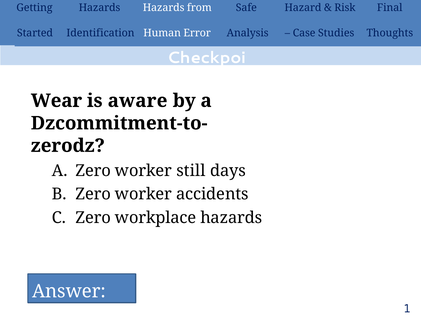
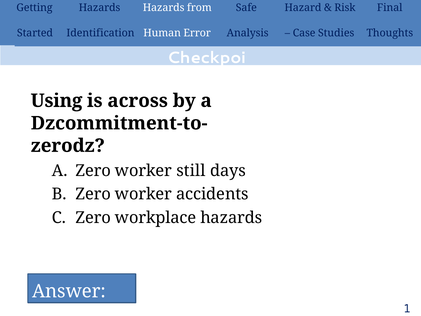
Wear: Wear -> Using
aware: aware -> across
